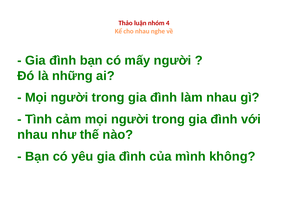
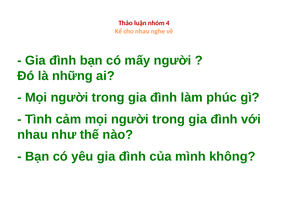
làm nhau: nhau -> phúc
